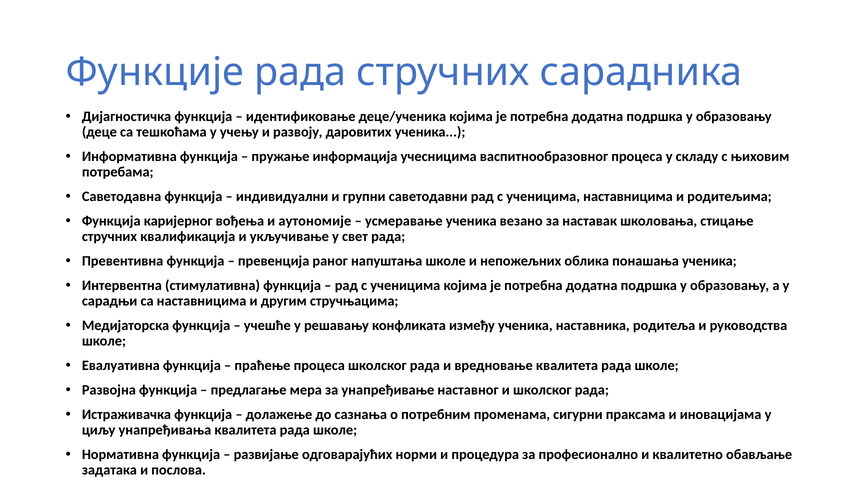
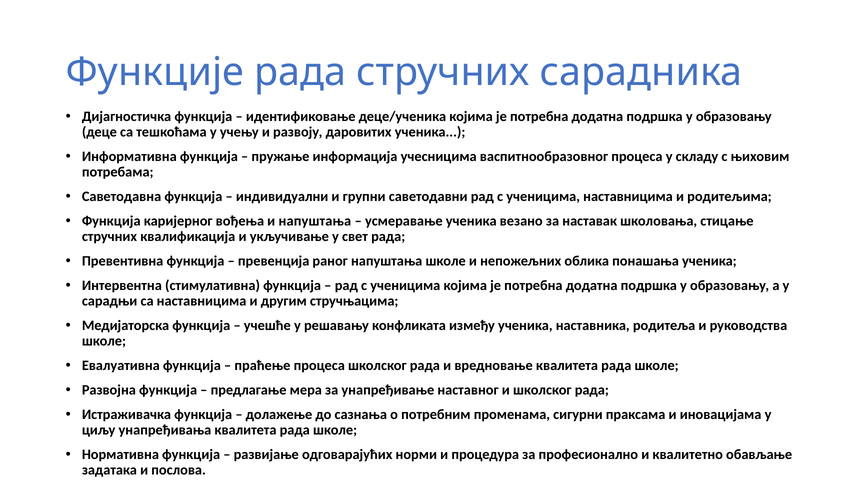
и аутономије: аутономије -> напуштања
